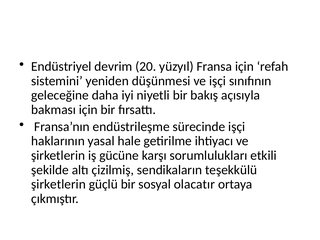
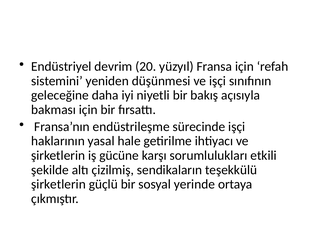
olacatır: olacatır -> yerinde
